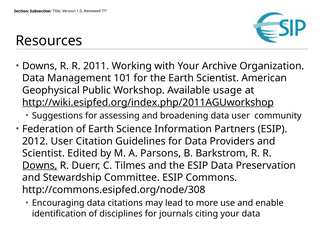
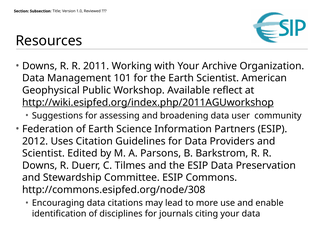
usage: usage -> reflect
2012 User: User -> Uses
Downs at (40, 165) underline: present -> none
